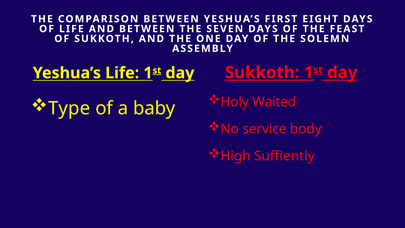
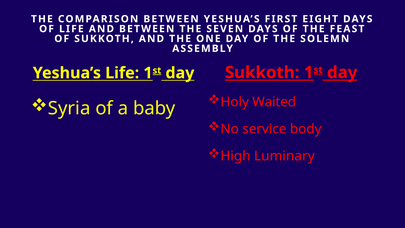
Type: Type -> Syria
Suffiently: Suffiently -> Luminary
